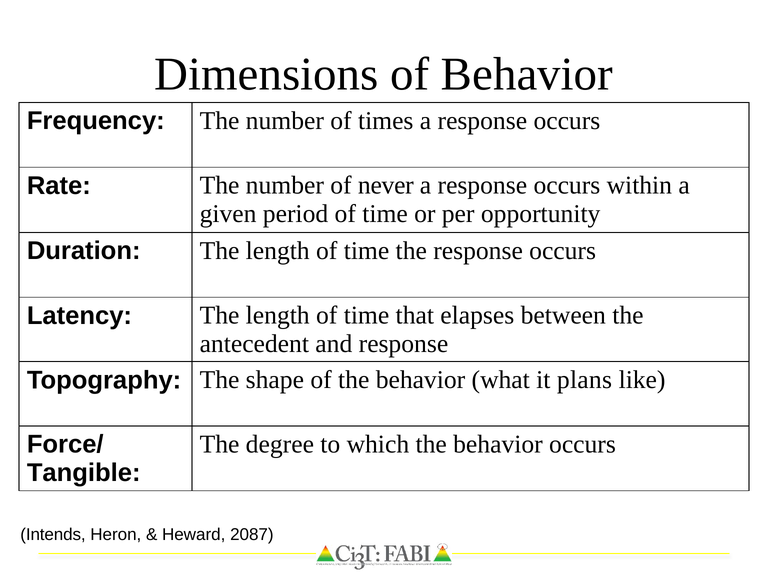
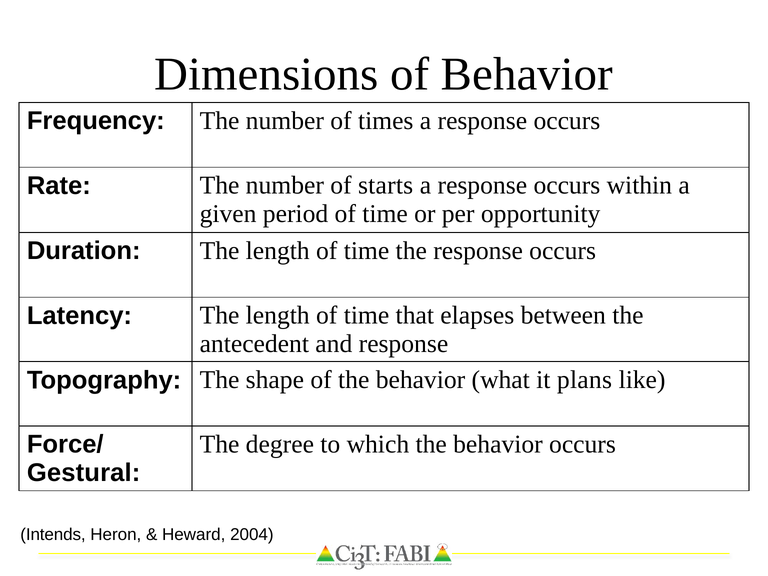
never: never -> starts
Tangible: Tangible -> Gestural
2087: 2087 -> 2004
